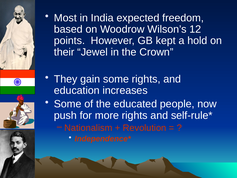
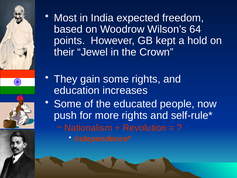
12: 12 -> 64
